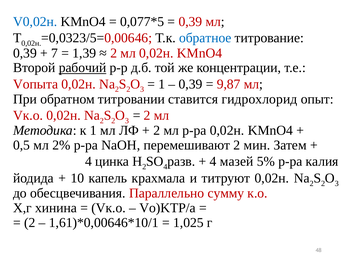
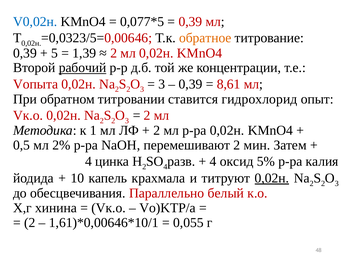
обратное colour: blue -> orange
7: 7 -> 5
1 at (162, 84): 1 -> 3
9,87: 9,87 -> 8,61
мазей: мазей -> оксид
0,02н at (272, 178) underline: none -> present
сумму: сумму -> белый
1,025: 1,025 -> 0,055
